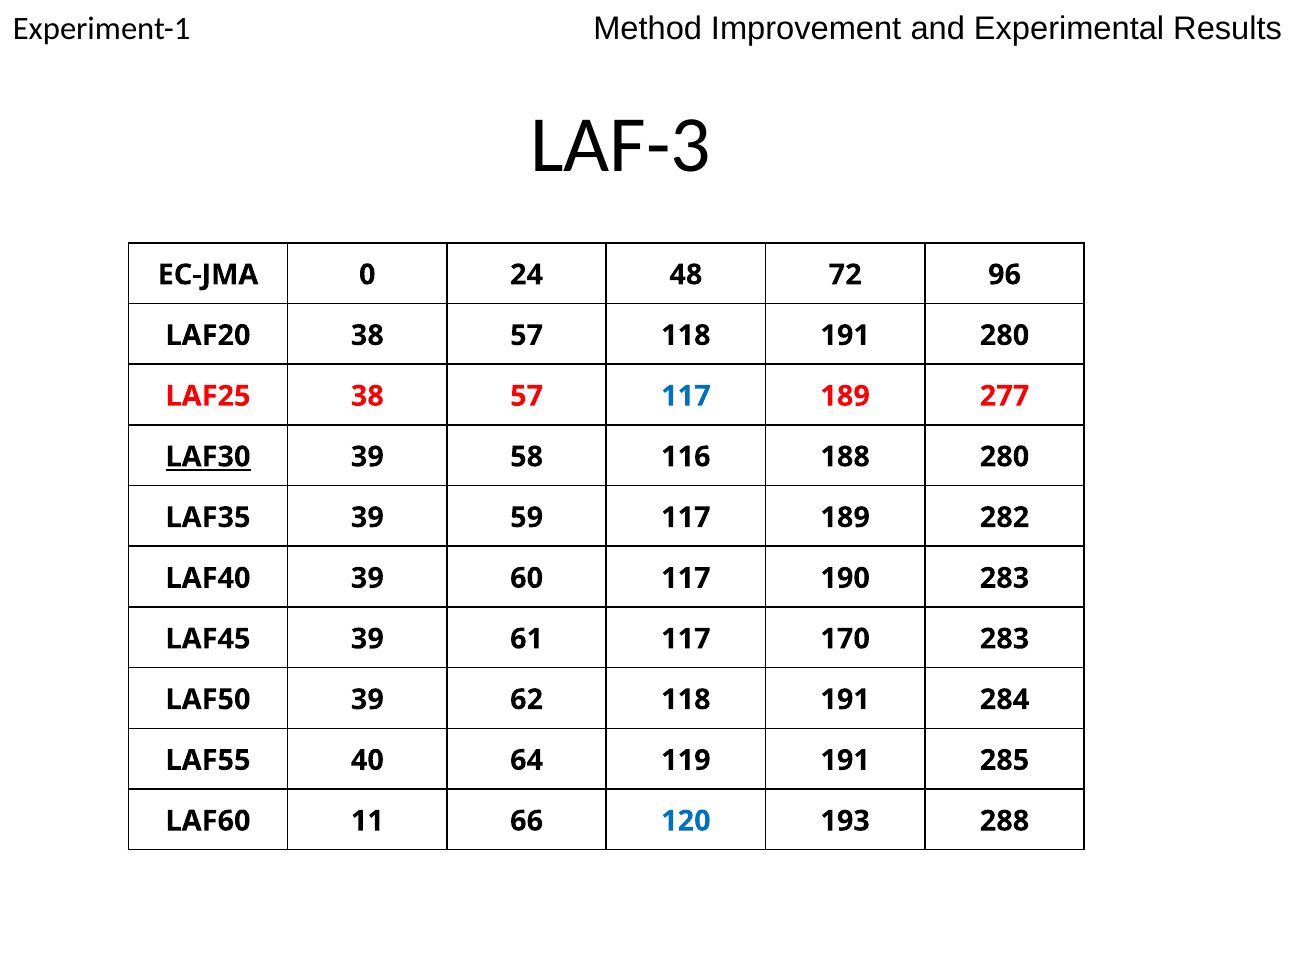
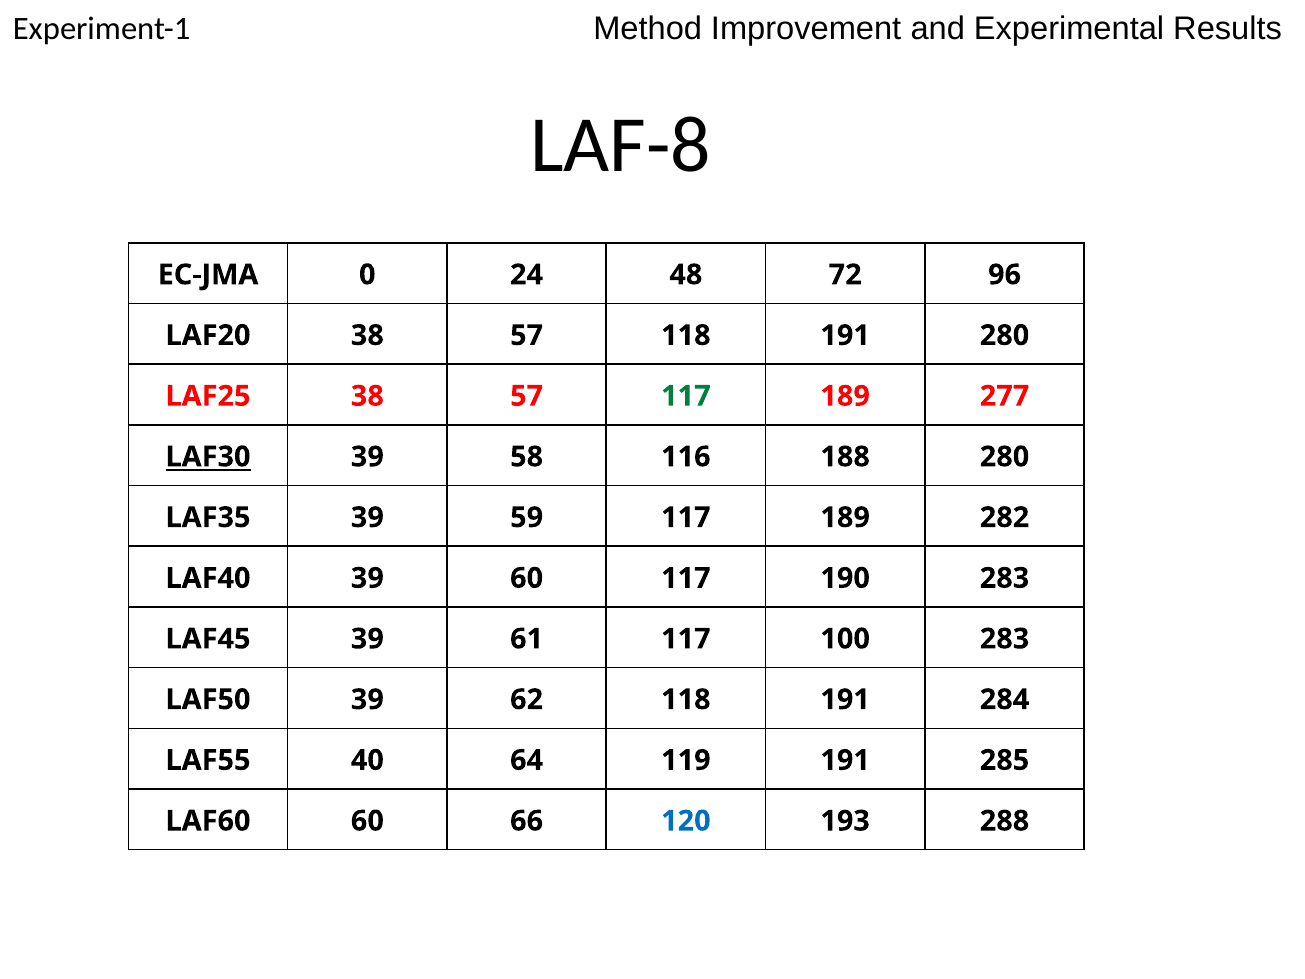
LAF-3: LAF-3 -> LAF-8
117 at (686, 396) colour: blue -> green
170: 170 -> 100
LAF60 11: 11 -> 60
